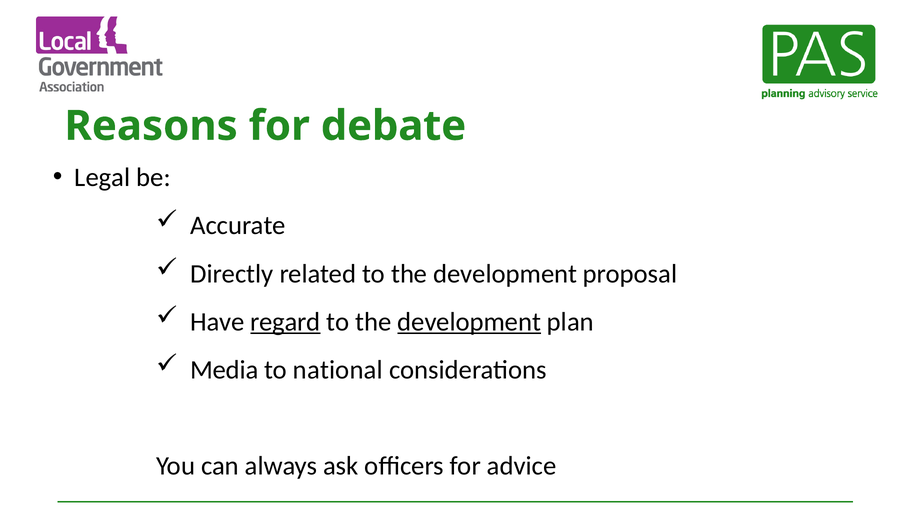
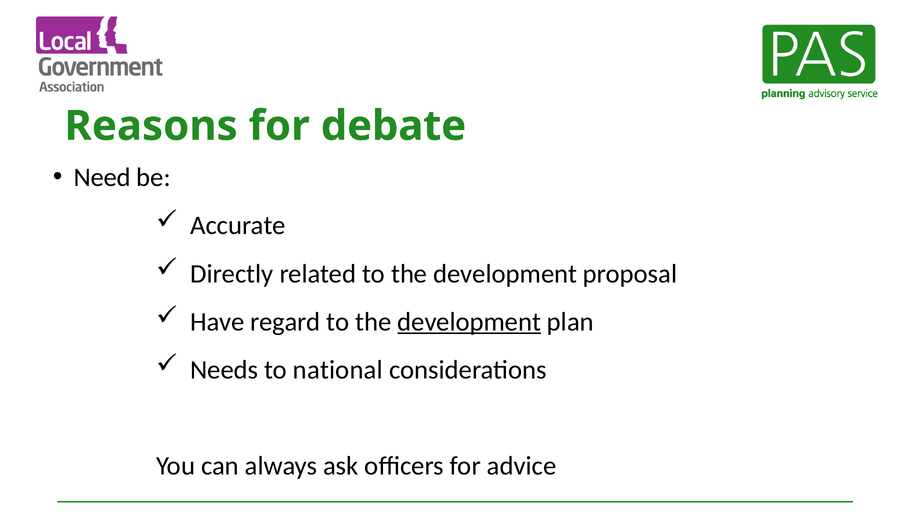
Legal: Legal -> Need
regard underline: present -> none
Media: Media -> Needs
